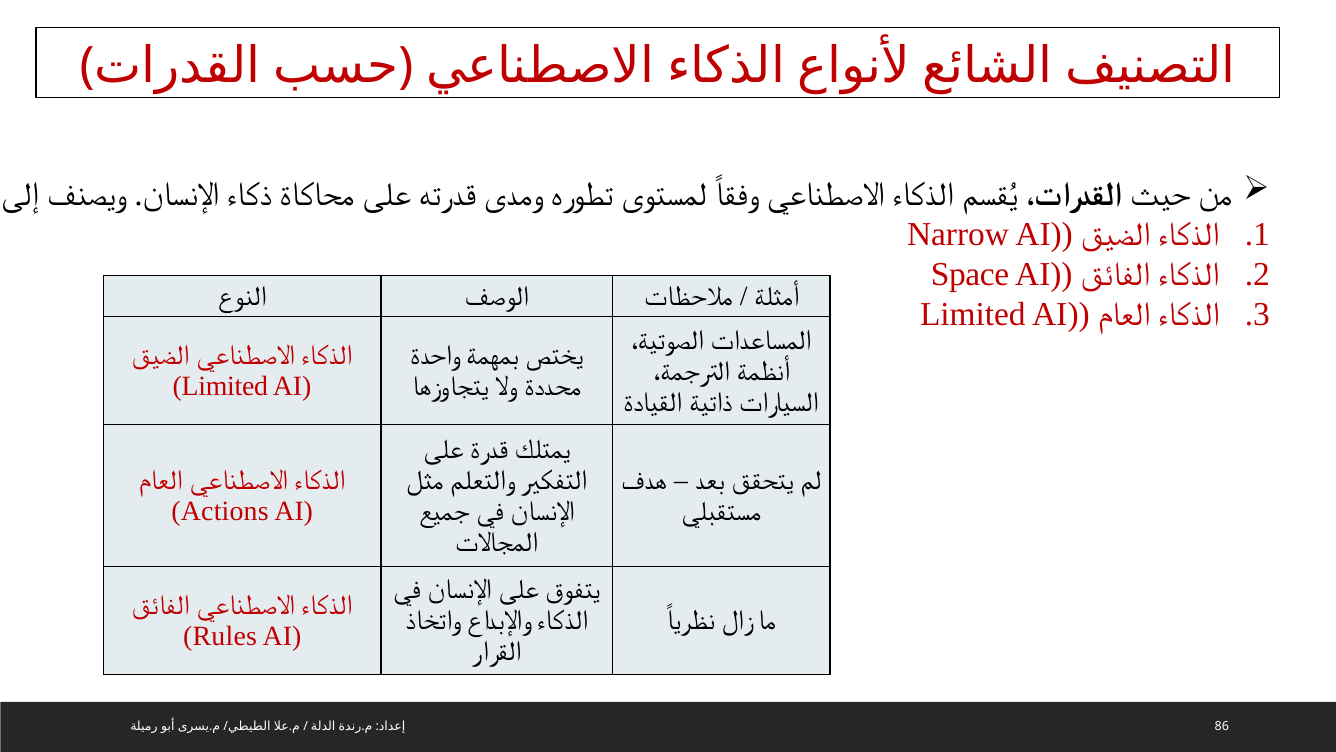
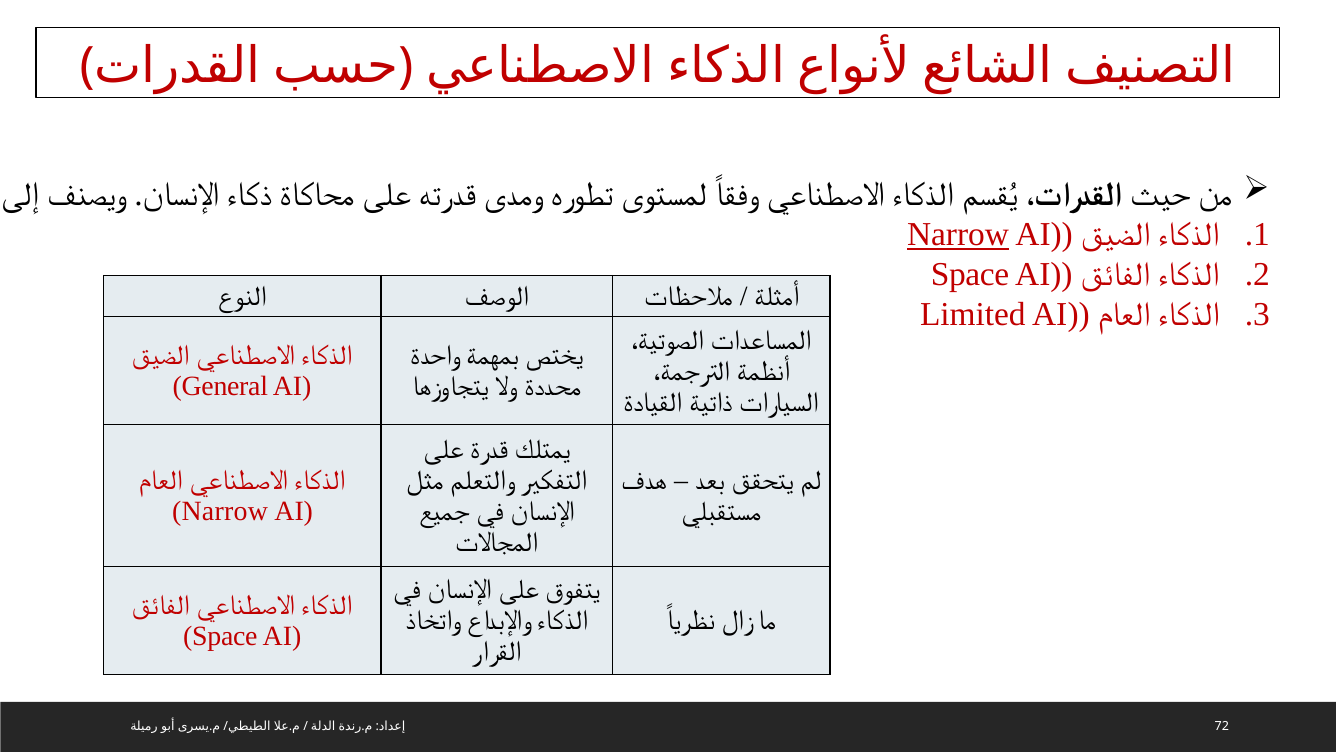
Narrow at (958, 234) underline: none -> present
Limited at (220, 386): Limited -> General
Actions at (220, 511): Actions -> Narrow
Rules at (220, 636): Rules -> Space
86: 86 -> 72
